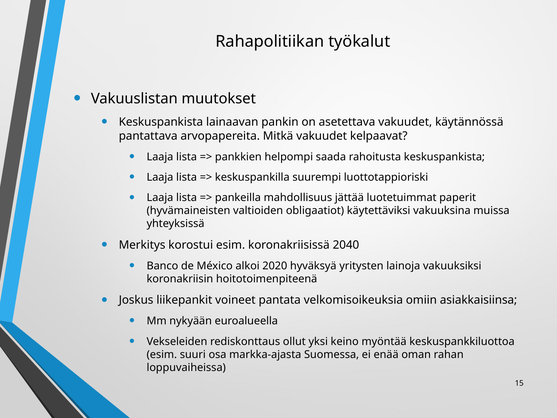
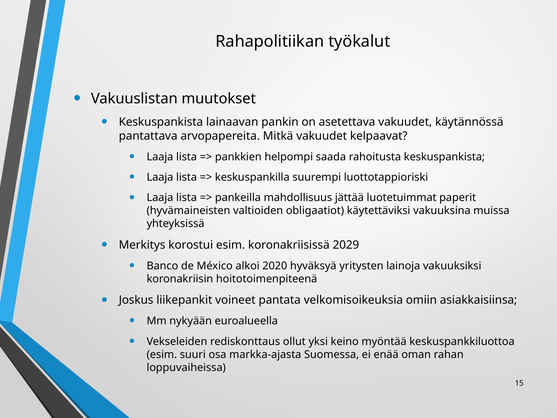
2040: 2040 -> 2029
